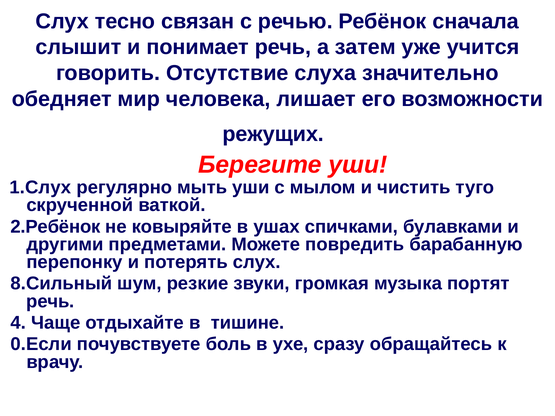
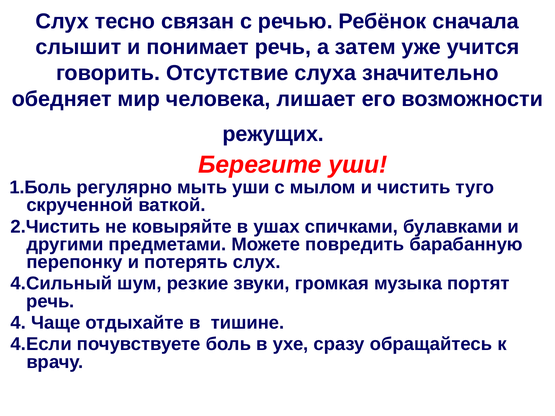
1.Слух: 1.Слух -> 1.Боль
2.Ребёнок: 2.Ребёнок -> 2.Чистить
8.Сильный: 8.Сильный -> 4.Сильный
0.Если: 0.Если -> 4.Если
